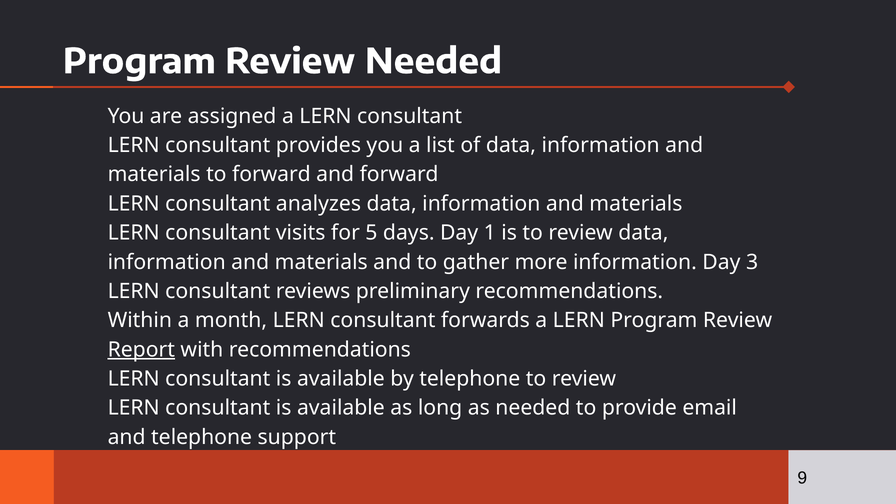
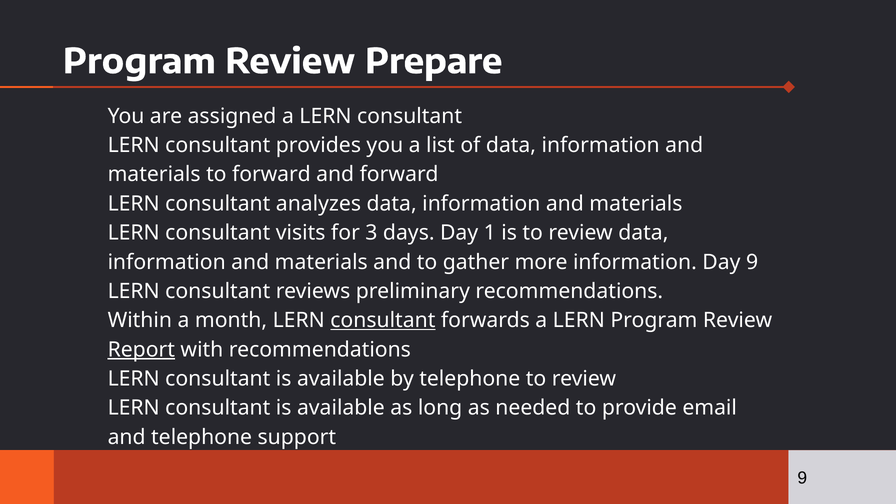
Review Needed: Needed -> Prepare
5: 5 -> 3
Day 3: 3 -> 9
consultant at (383, 320) underline: none -> present
